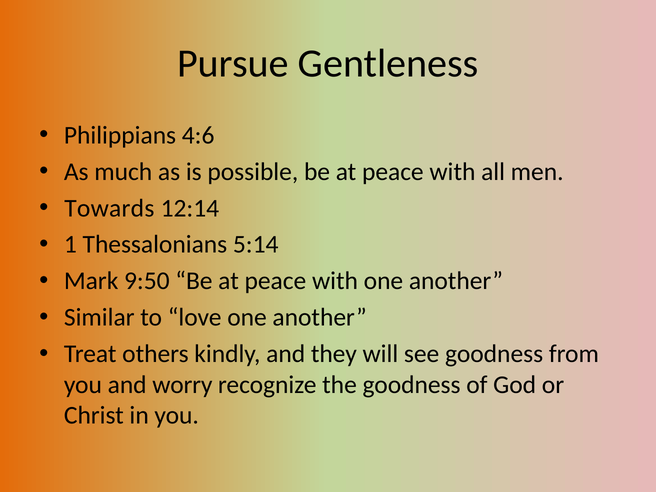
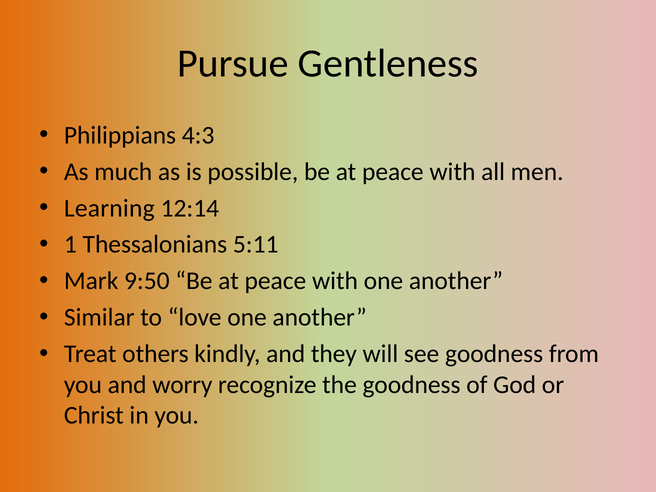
4:6: 4:6 -> 4:3
Towards: Towards -> Learning
5:14: 5:14 -> 5:11
